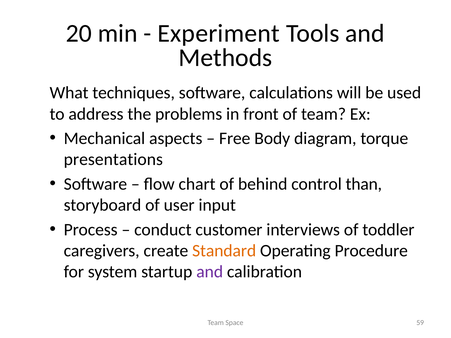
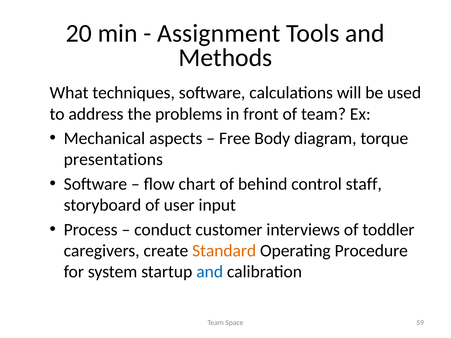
Experiment: Experiment -> Assignment
than: than -> staff
and at (210, 272) colour: purple -> blue
